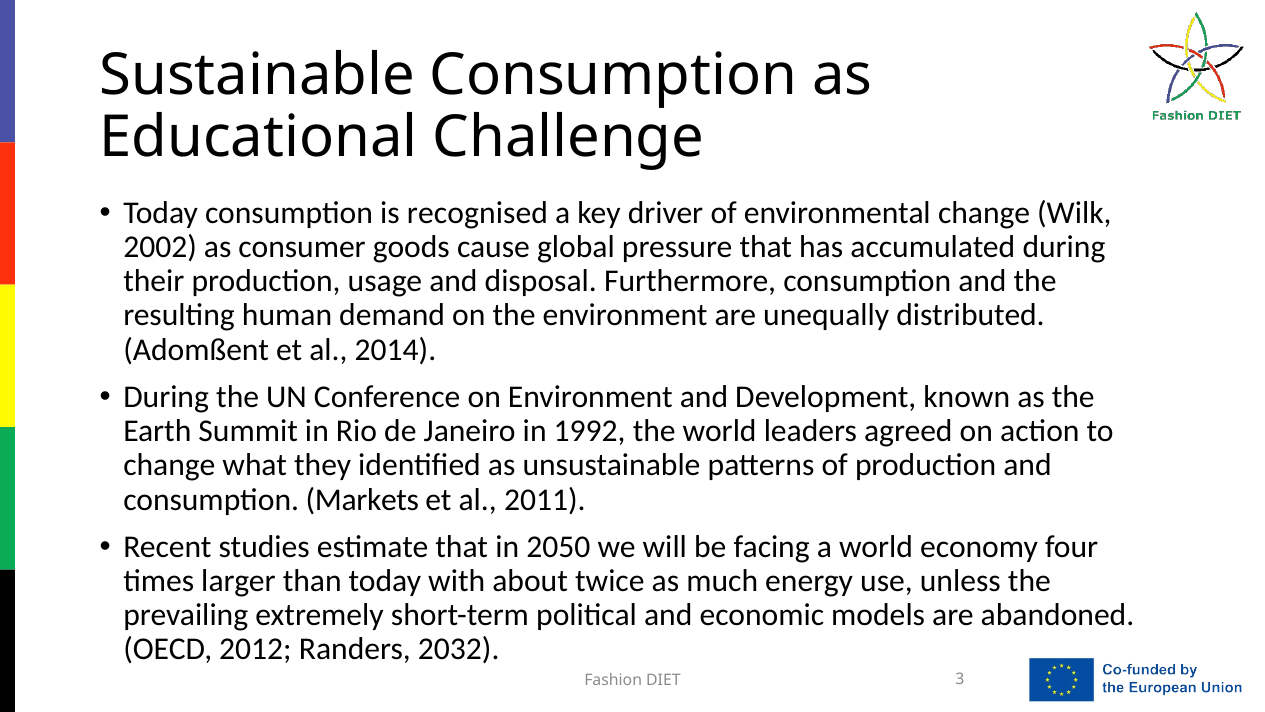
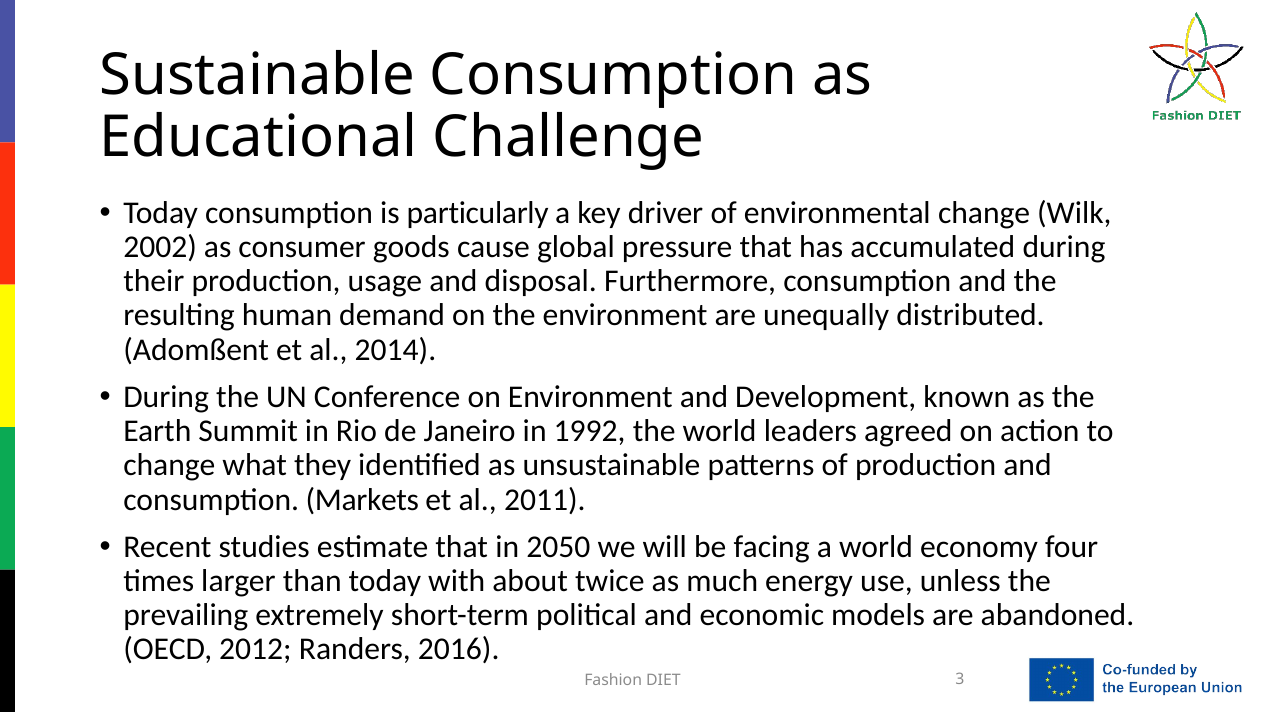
recognised: recognised -> particularly
2032: 2032 -> 2016
